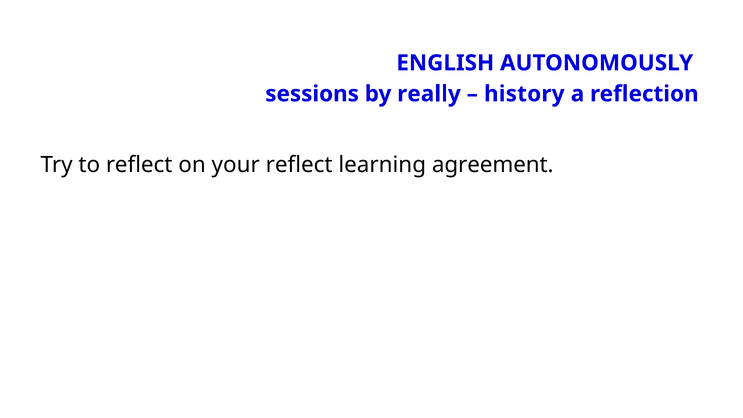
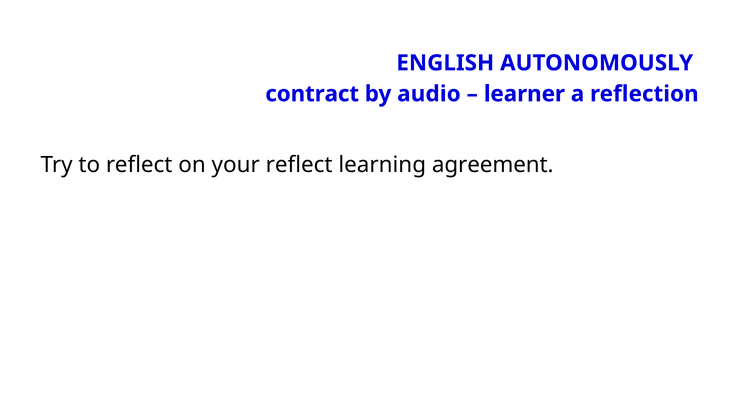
sessions: sessions -> contract
really: really -> audio
history: history -> learner
